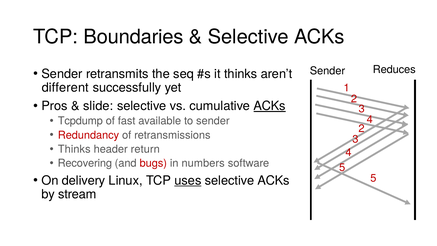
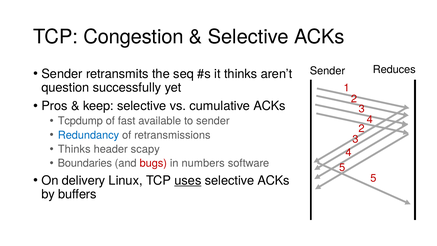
Boundaries: Boundaries -> Congestion
different: different -> question
slide: slide -> keep
ACKs at (270, 106) underline: present -> none
Redundancy colour: red -> blue
return: return -> scapy
Recovering: Recovering -> Boundaries
stream: stream -> buffers
